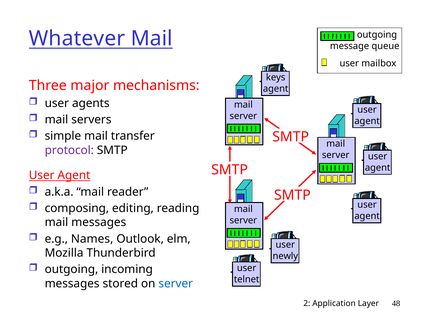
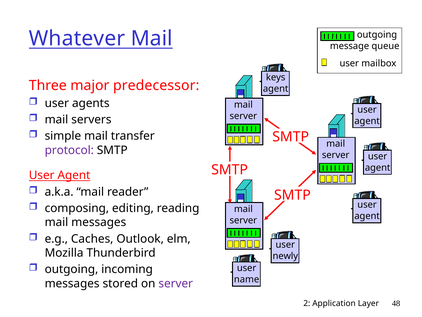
mechanisms: mechanisms -> predecessor
Names: Names -> Caches
telnet: telnet -> name
server at (176, 283) colour: blue -> purple
